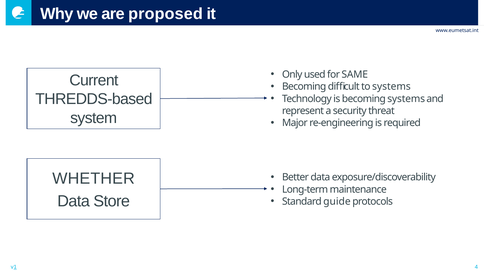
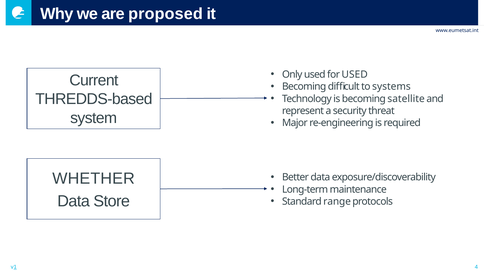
for SAME: SAME -> USED
becoming systems: systems -> satellite
guide: guide -> range
